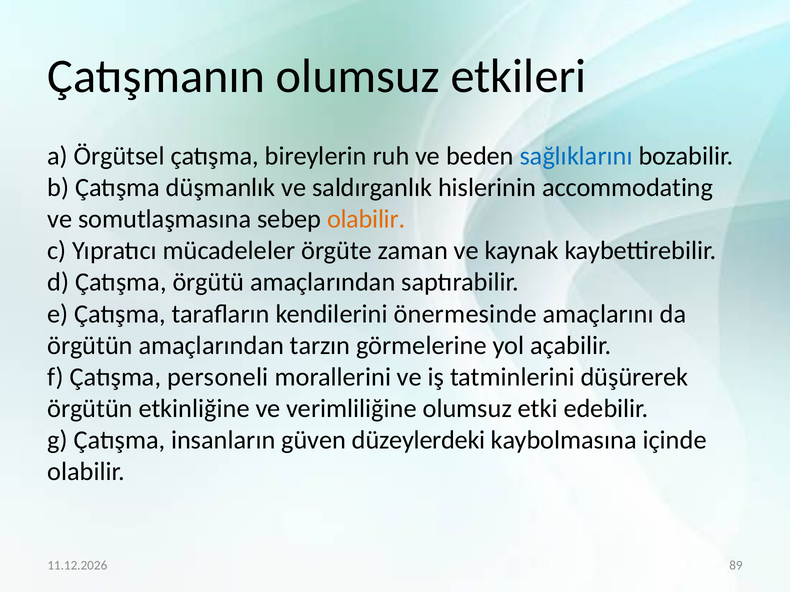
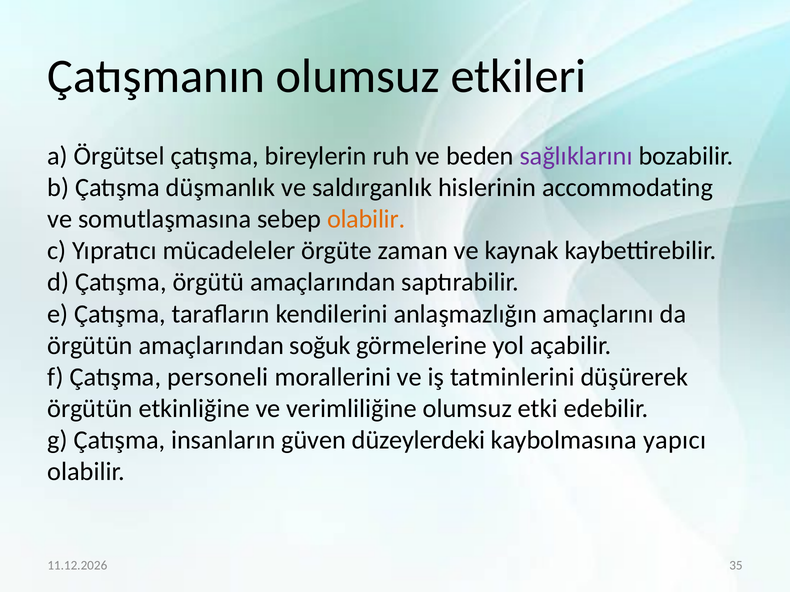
sağlıklarını colour: blue -> purple
önermesinde: önermesinde -> anlaşmazlığın
tarzın: tarzın -> soğuk
içinde: içinde -> yapıcı
89: 89 -> 35
